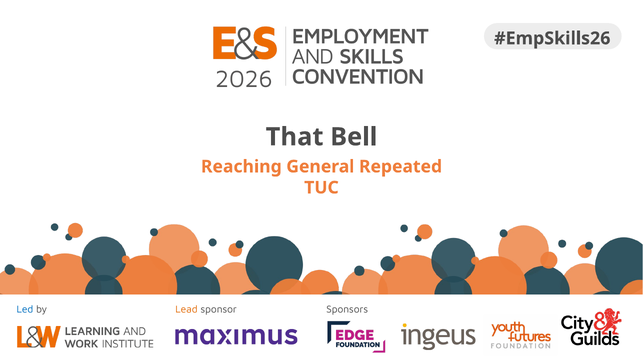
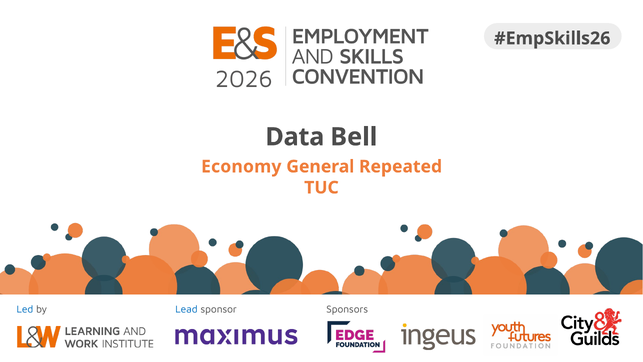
That: That -> Data
Reaching: Reaching -> Economy
Lead colour: orange -> blue
